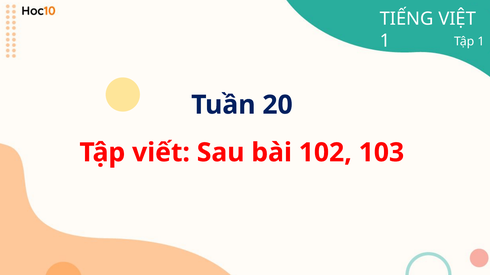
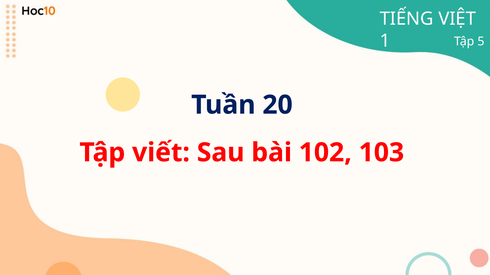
Tập 1: 1 -> 5
